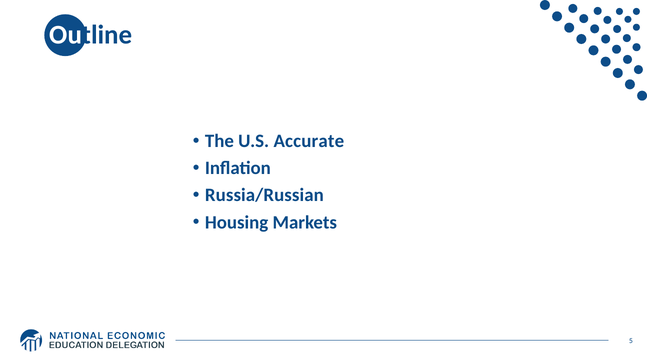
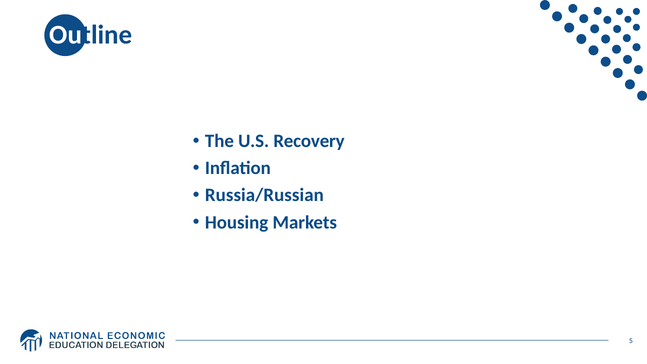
Accurate: Accurate -> Recovery
